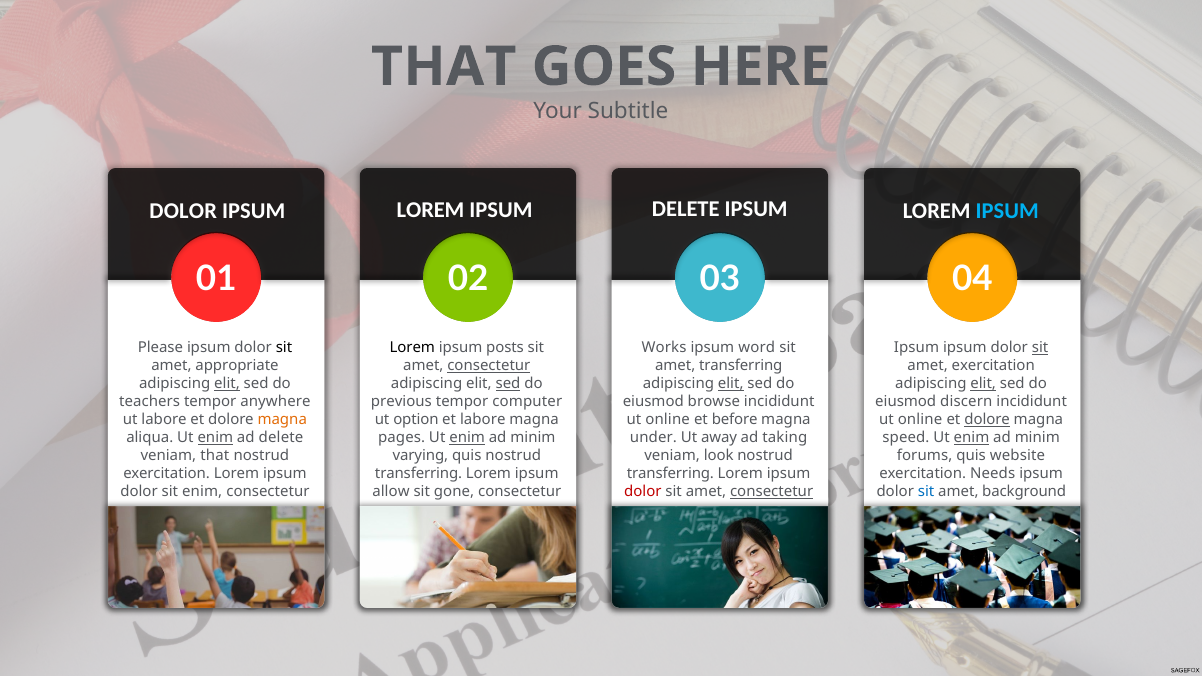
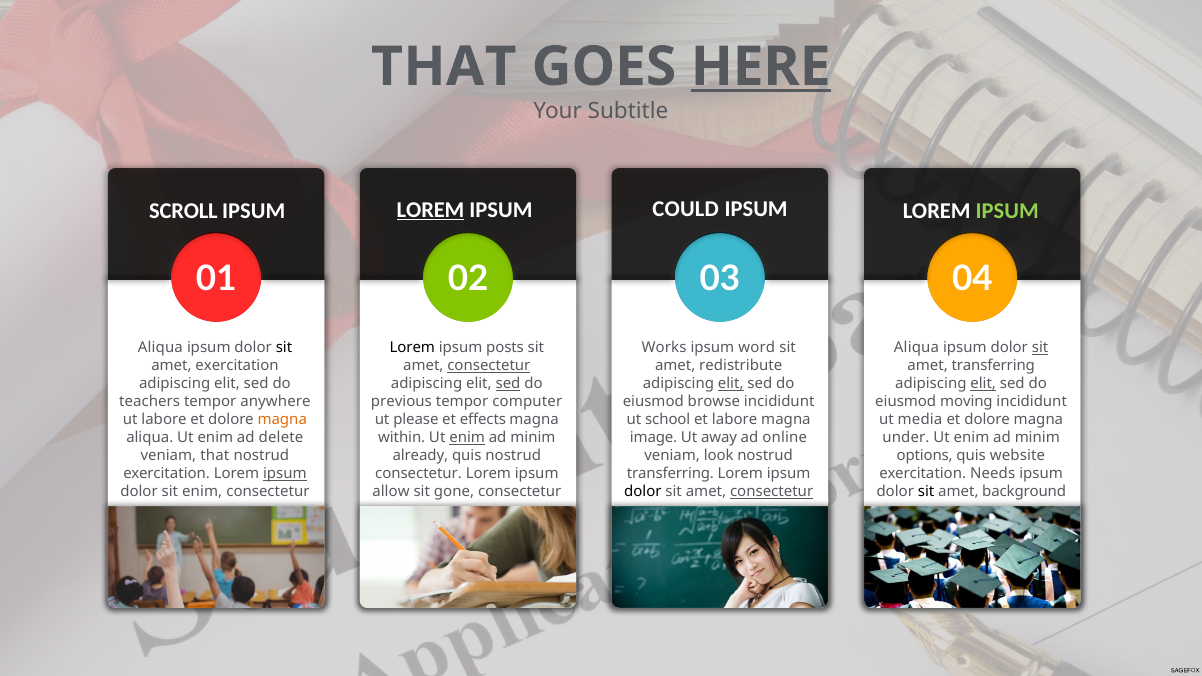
HERE underline: none -> present
LOREM at (431, 210) underline: none -> present
IPSUM DELETE: DELETE -> COULD
IPSUM at (1007, 211) colour: light blue -> light green
DOLOR at (183, 211): DOLOR -> SCROLL
Please at (160, 348): Please -> Aliqua
Ipsum at (917, 348): Ipsum -> Aliqua
amet appropriate: appropriate -> exercitation
amet transferring: transferring -> redistribute
amet exercitation: exercitation -> transferring
elit at (227, 384) underline: present -> none
discern: discern -> moving
option: option -> please
et labore: labore -> effects
online at (668, 420): online -> school
et before: before -> labore
online at (920, 420): online -> media
dolore at (987, 420) underline: present -> none
enim at (215, 438) underline: present -> none
pages: pages -> within
under: under -> image
taking: taking -> online
speed: speed -> under
enim at (971, 438) underline: present -> none
varying: varying -> already
forums: forums -> options
ipsum at (285, 474) underline: none -> present
transferring at (419, 474): transferring -> consectetur
dolor at (643, 492) colour: red -> black
sit at (926, 492) colour: blue -> black
